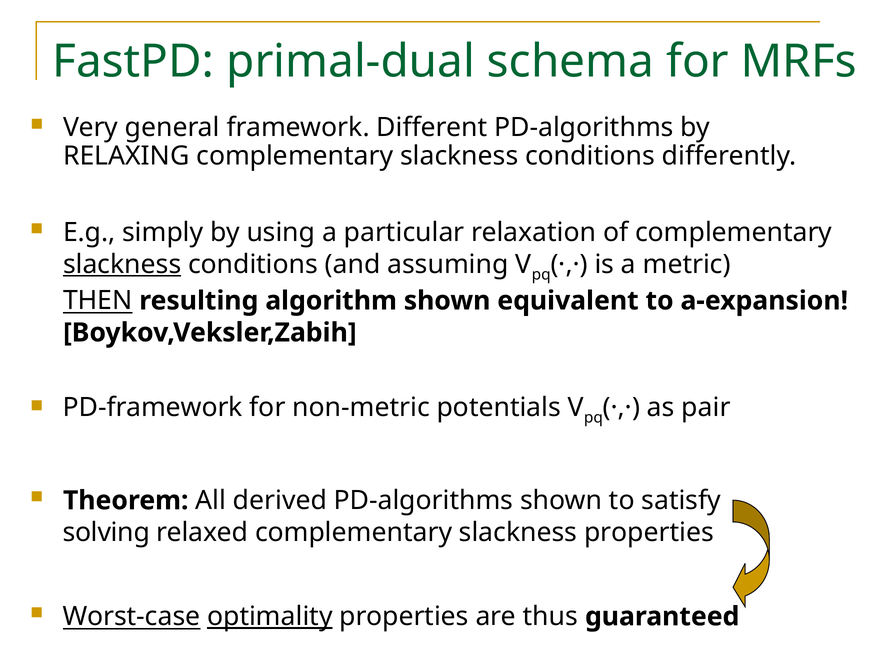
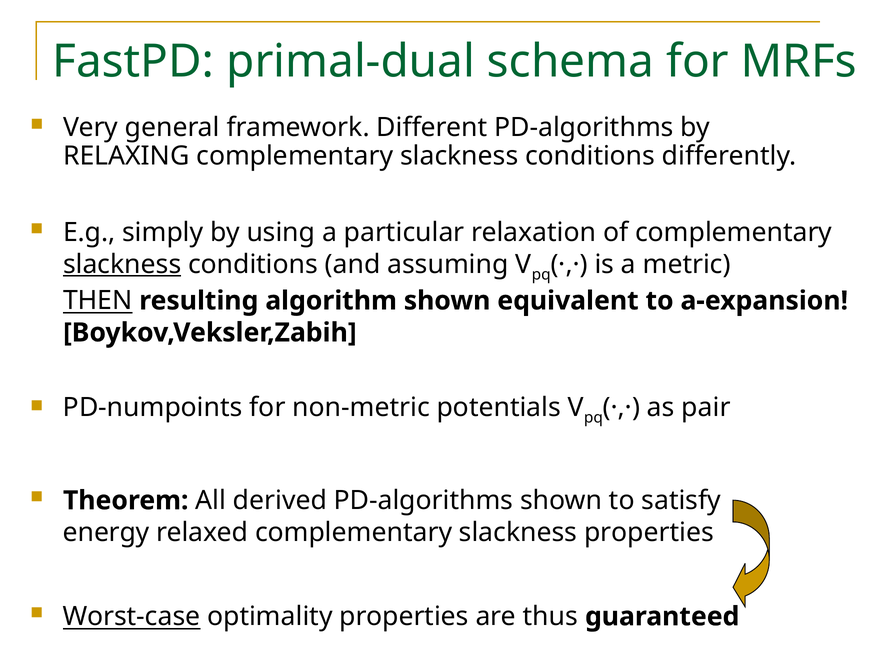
PD-framework: PD-framework -> PD-numpoints
solving: solving -> energy
optimality underline: present -> none
